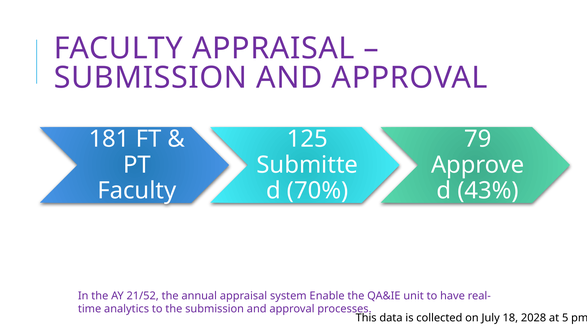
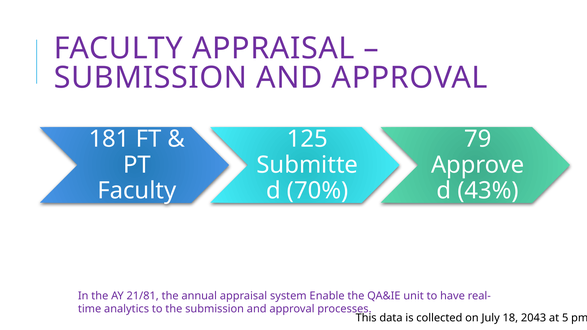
21/52: 21/52 -> 21/81
2028: 2028 -> 2043
